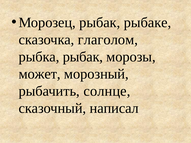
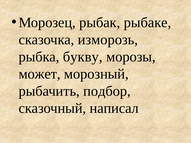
глаголом: глаголом -> изморозь
рыбка рыбак: рыбак -> букву
солнце: солнце -> подбор
